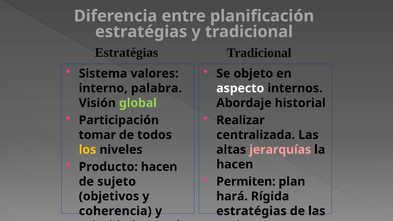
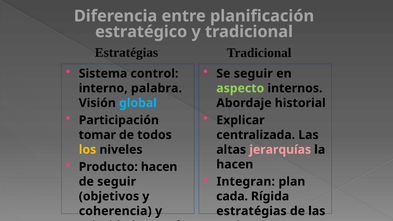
estratégias at (141, 32): estratégias -> estratégico
valores: valores -> control
Se objeto: objeto -> seguir
aspecto colour: white -> light green
global colour: light green -> light blue
Realizar: Realizar -> Explicar
Permiten: Permiten -> Integran
de sujeto: sujeto -> seguir
hará: hará -> cada
